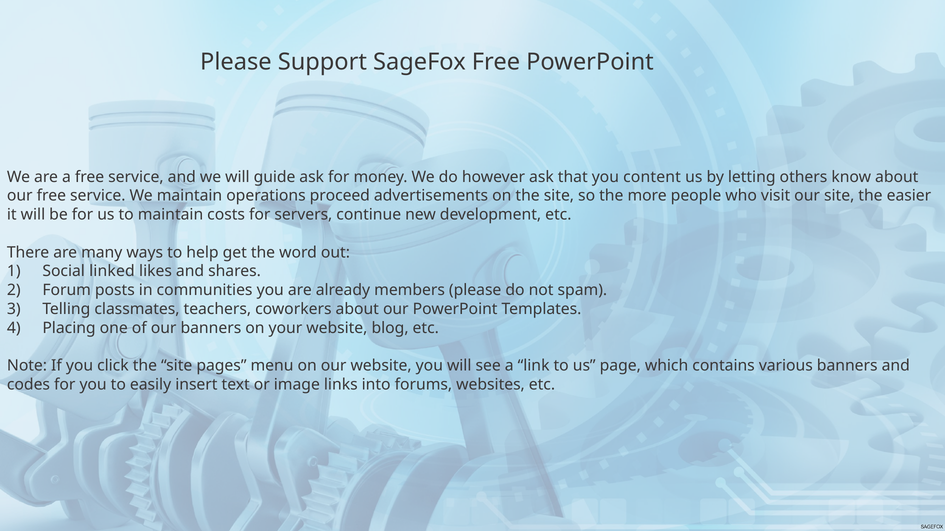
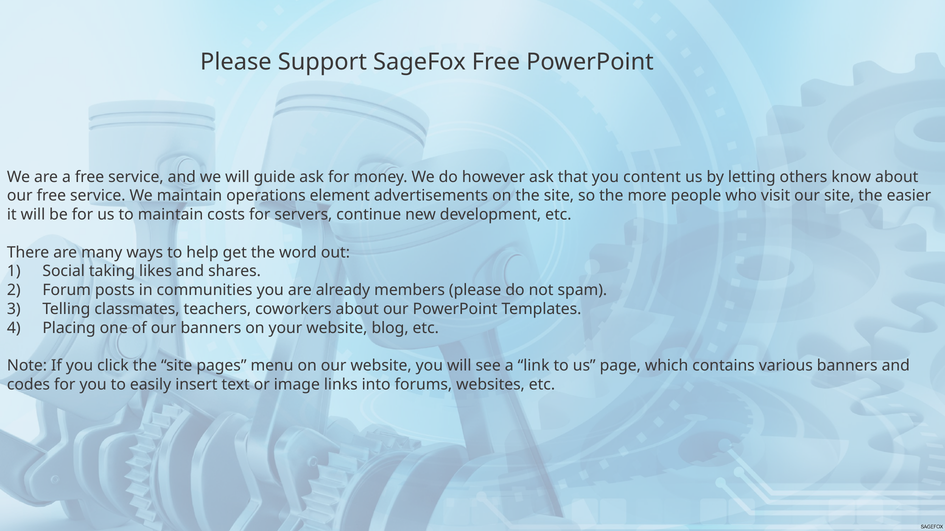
proceed: proceed -> element
linked: linked -> taking
